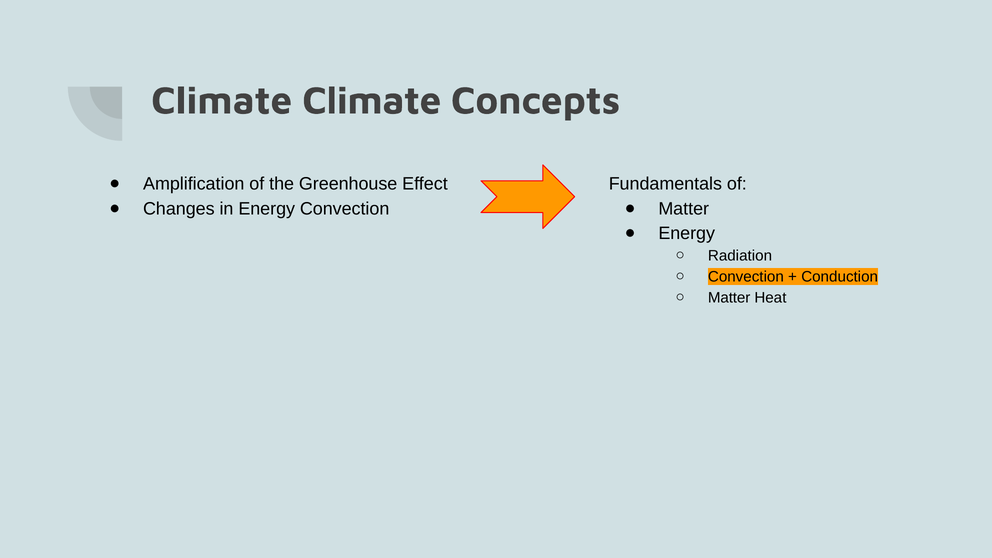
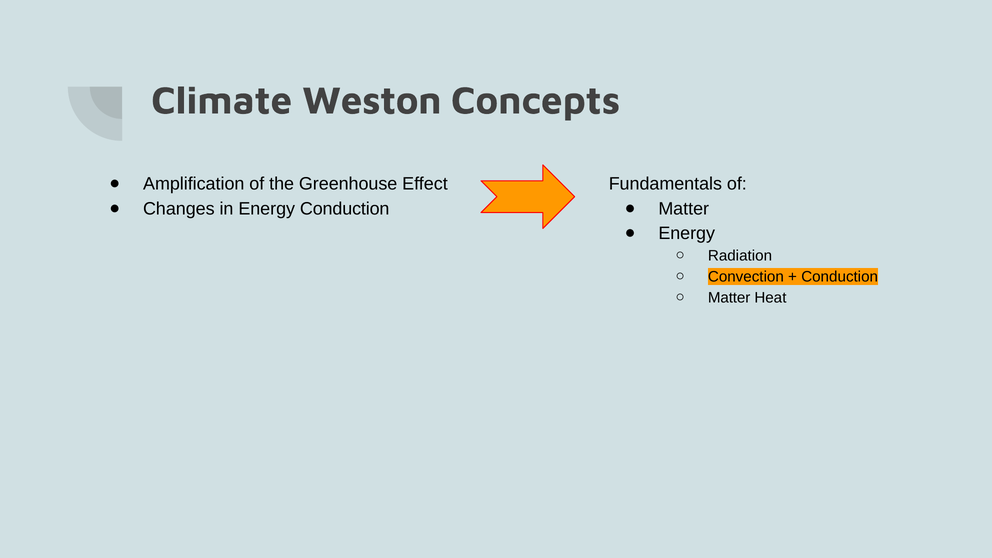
Climate Climate: Climate -> Weston
Energy Convection: Convection -> Conduction
